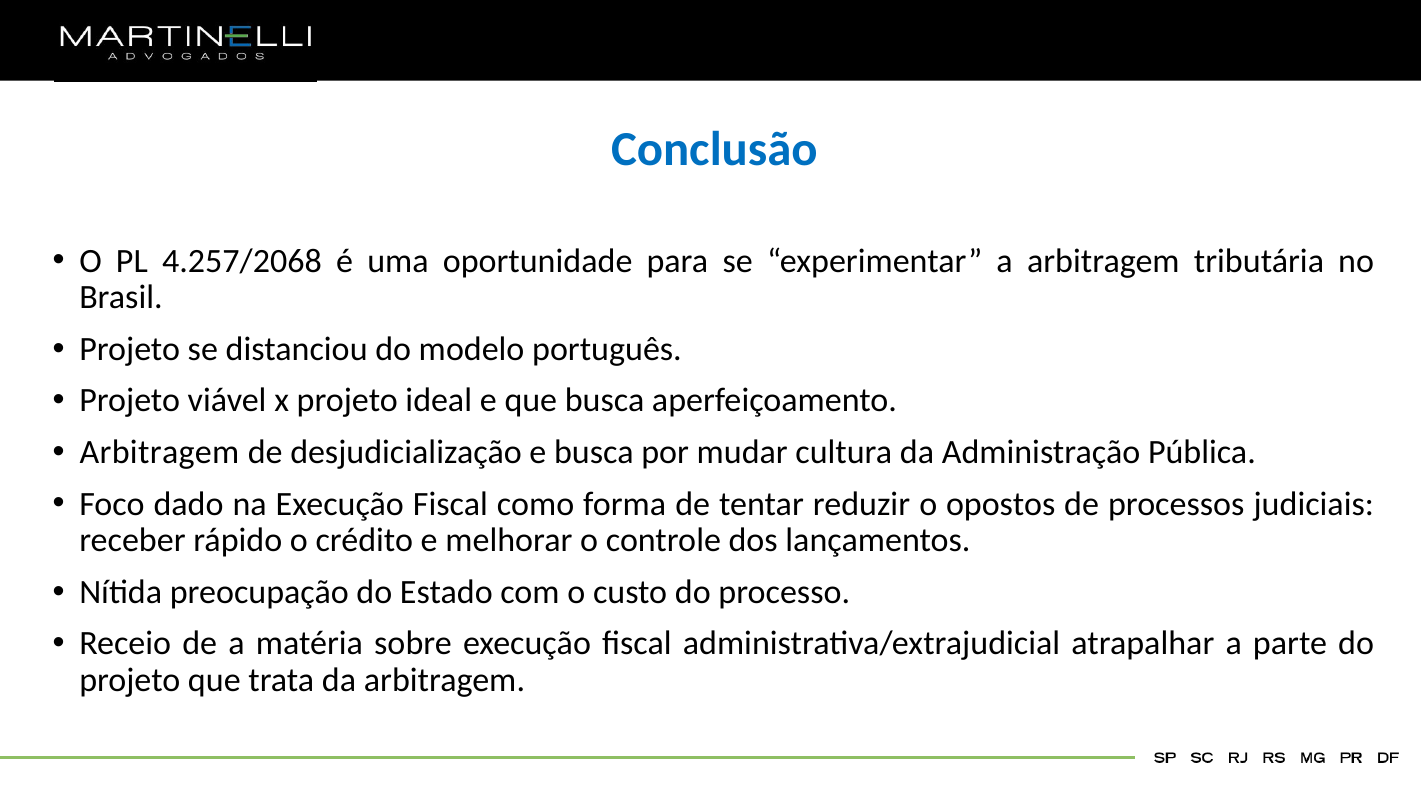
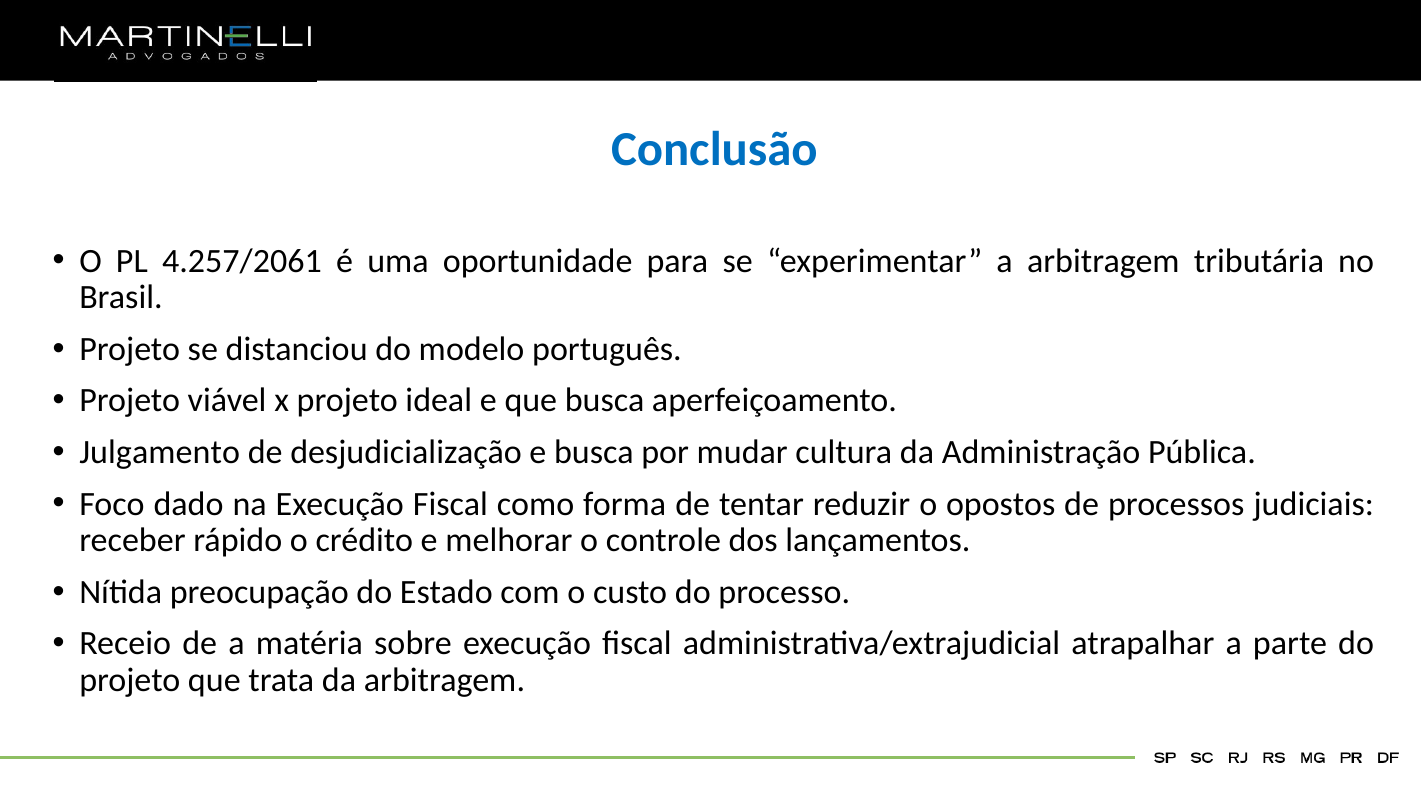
4.257/2068: 4.257/2068 -> 4.257/2061
Arbitragem at (159, 452): Arbitragem -> Julgamento
